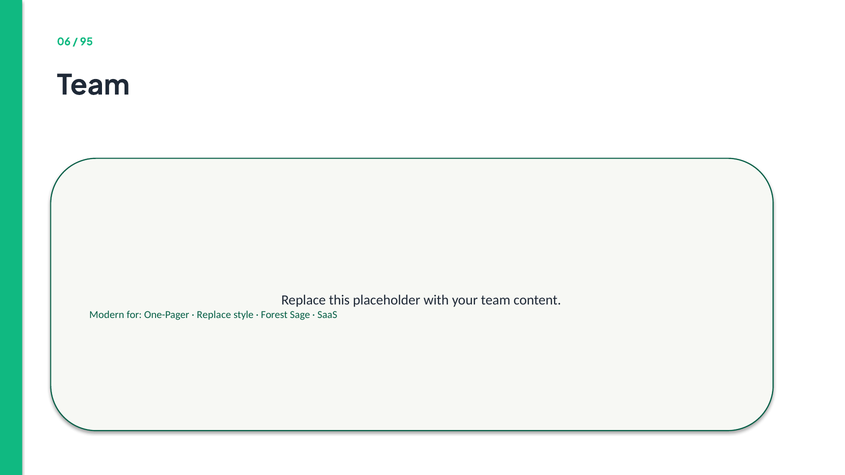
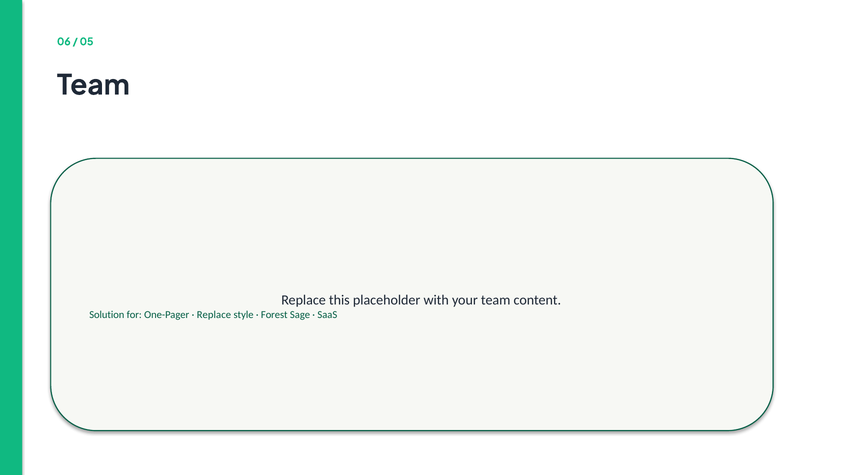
95: 95 -> 05
Modern: Modern -> Solution
